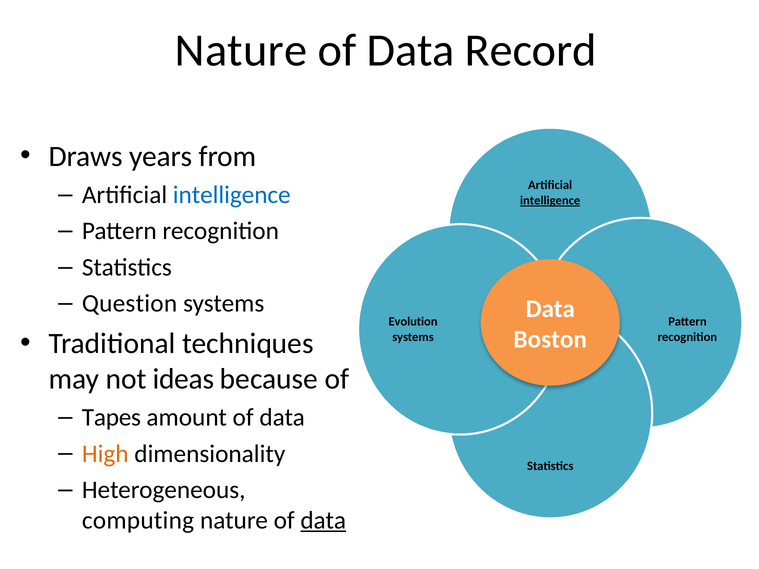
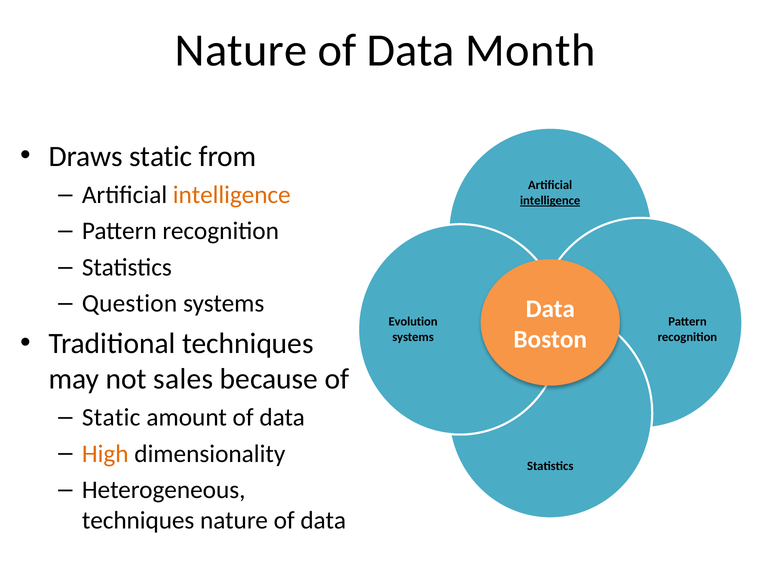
Record: Record -> Month
Draws years: years -> static
intelligence at (232, 195) colour: blue -> orange
ideas: ideas -> sales
Tapes at (111, 418): Tapes -> Static
computing at (138, 521): computing -> techniques
data at (323, 521) underline: present -> none
